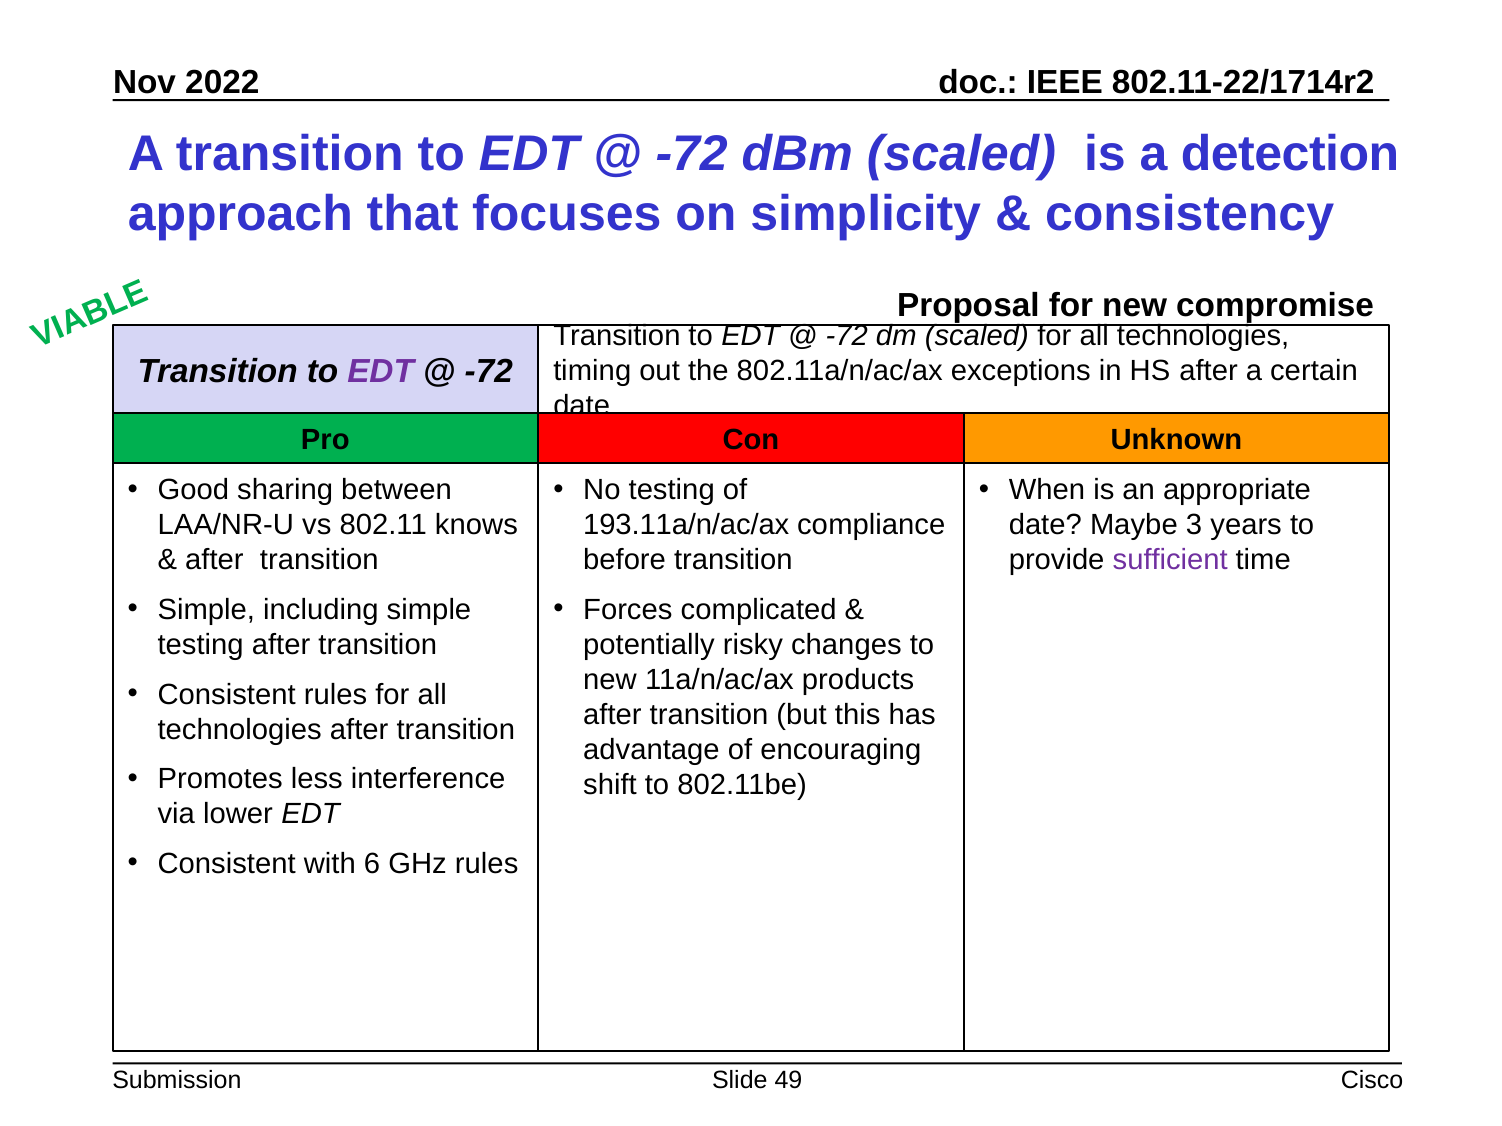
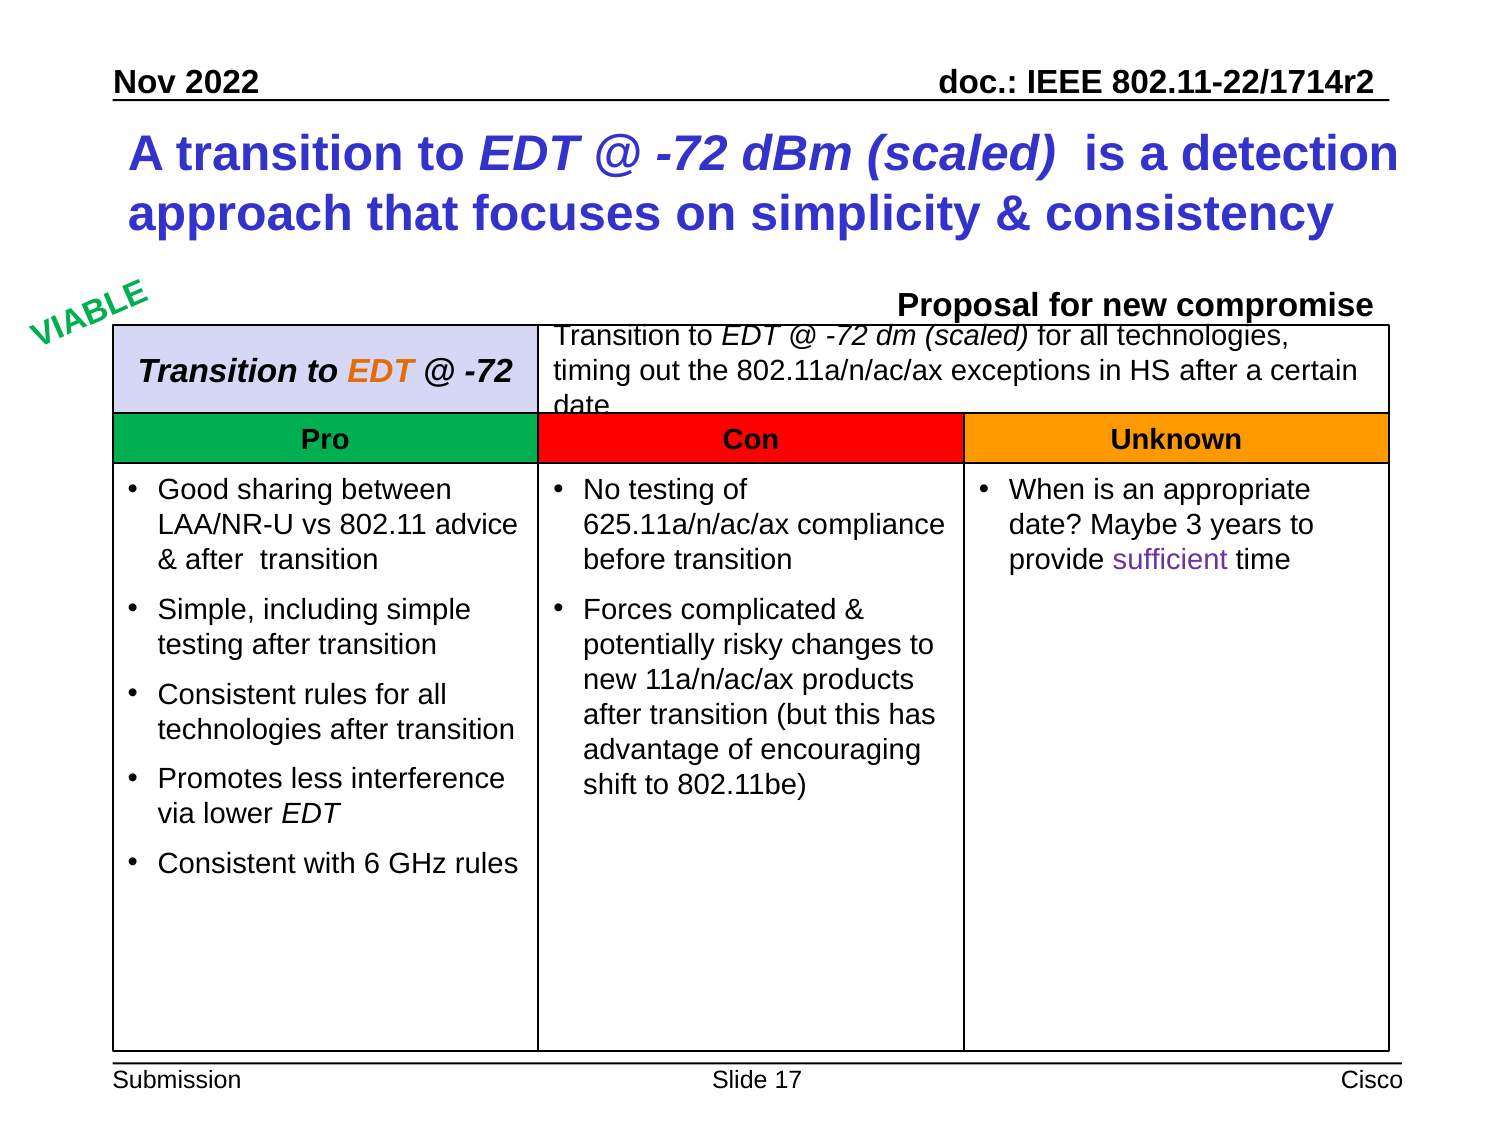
EDT at (381, 371) colour: purple -> orange
knows: knows -> advice
193.11a/n/ac/ax: 193.11a/n/ac/ax -> 625.11a/n/ac/ax
49: 49 -> 17
